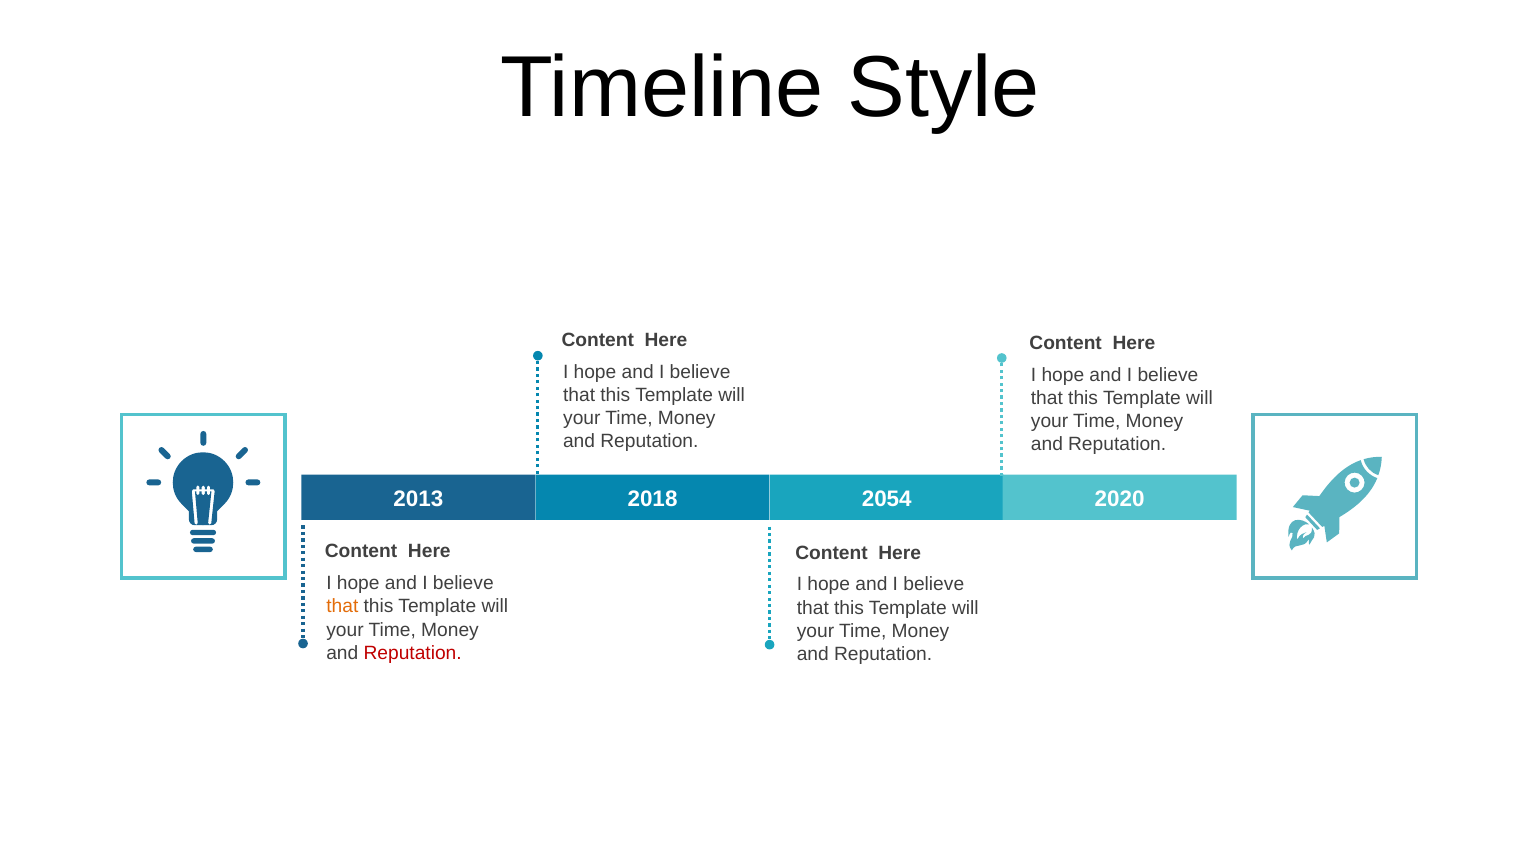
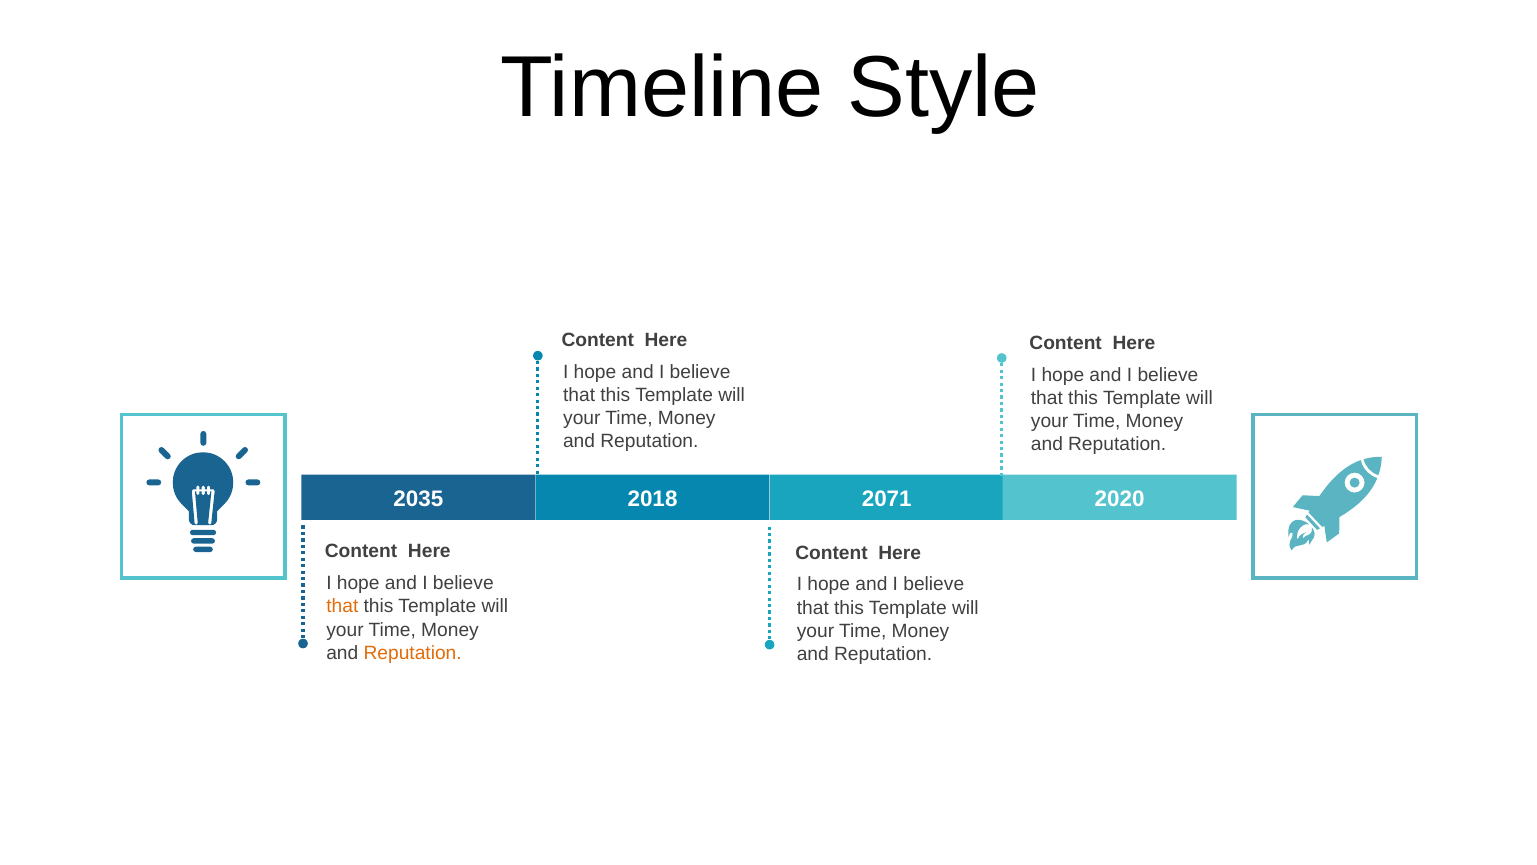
2013: 2013 -> 2035
2054: 2054 -> 2071
Reputation at (413, 652) colour: red -> orange
